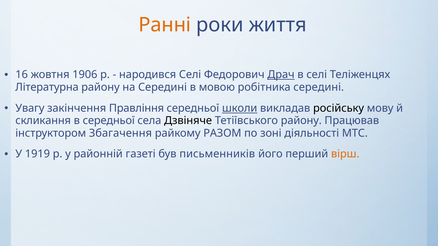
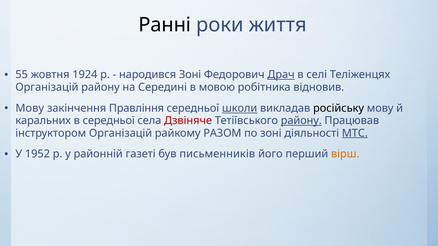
Ранні colour: orange -> black
16: 16 -> 55
1906: 1906 -> 1924
народився Селі: Селі -> Зоні
Літературна at (47, 87): Літературна -> Організацій
робітника середині: середині -> відновив
Увагу at (30, 108): Увагу -> Мову
скликання: скликання -> каральних
Дзвіняче colour: black -> red
району at (301, 121) underline: none -> present
інструктором Збагачення: Збагачення -> Організацій
МТС underline: none -> present
1919: 1919 -> 1952
